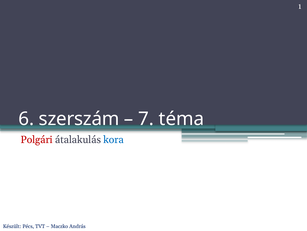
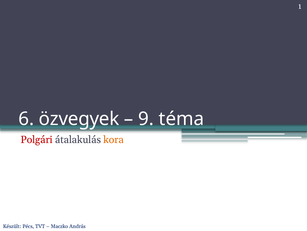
szerszám: szerszám -> özvegyek
7: 7 -> 9
kora colour: blue -> orange
